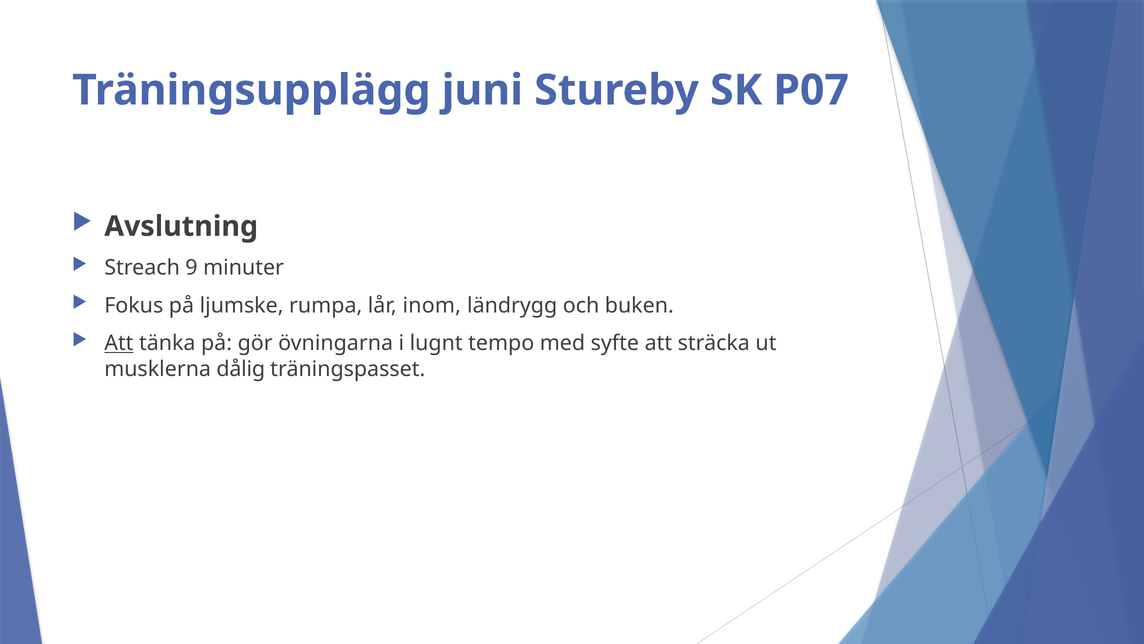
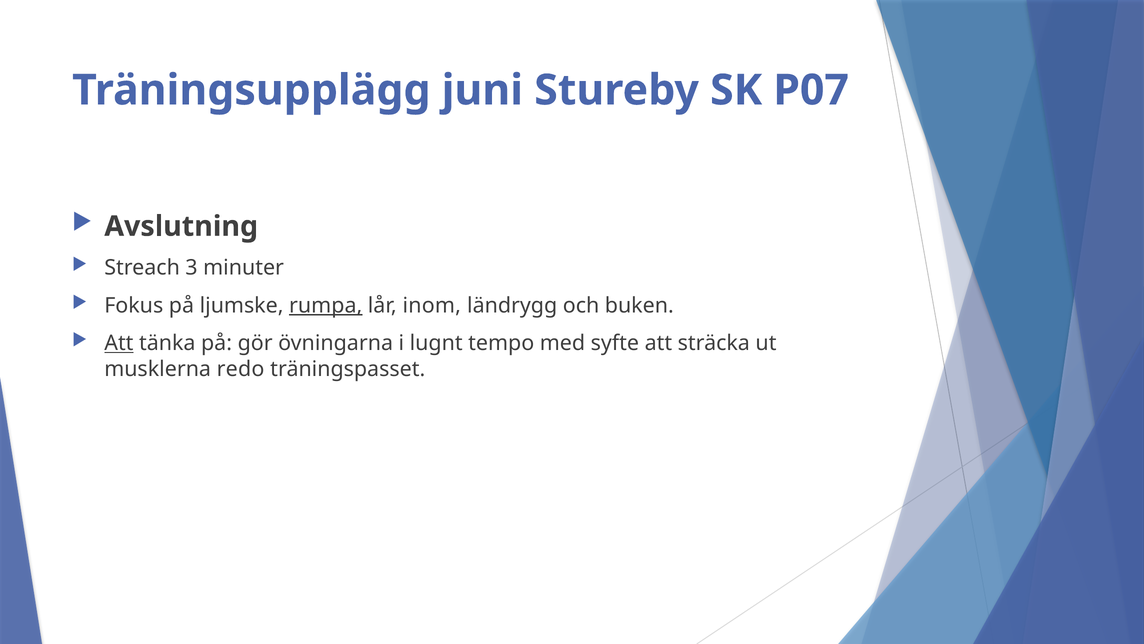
9: 9 -> 3
rumpa underline: none -> present
dålig: dålig -> redo
